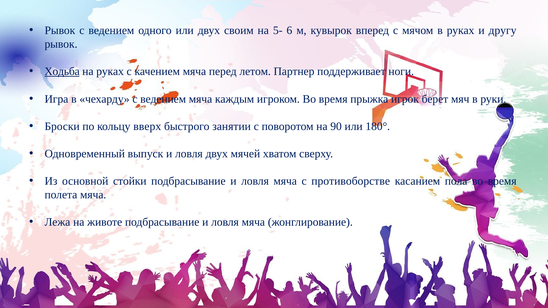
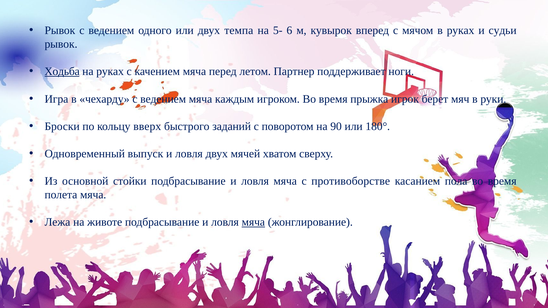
своим: своим -> темпа
другу: другу -> судьи
занятии: занятии -> заданий
мяча at (253, 222) underline: none -> present
